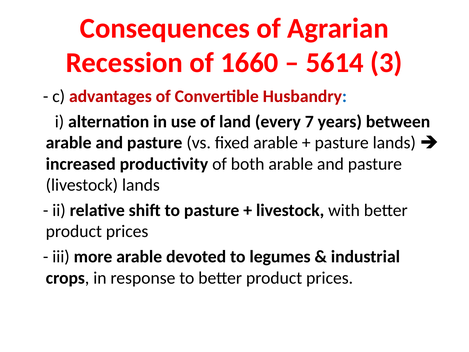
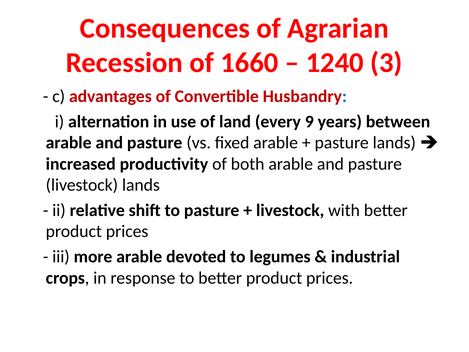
5614: 5614 -> 1240
7: 7 -> 9
